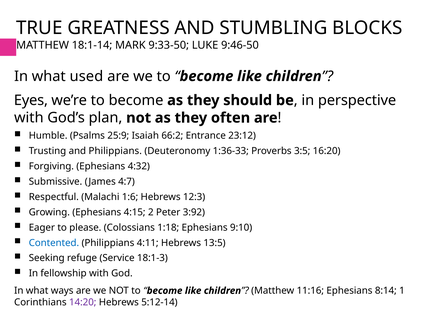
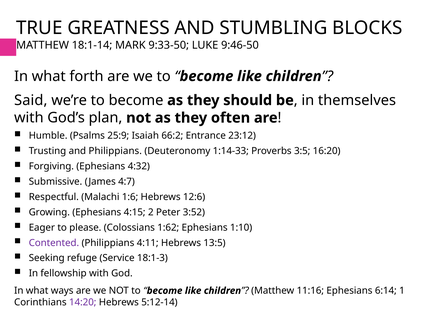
used: used -> forth
Eyes: Eyes -> Said
perspective: perspective -> themselves
1:36-33: 1:36-33 -> 1:14-33
12:3: 12:3 -> 12:6
3:92: 3:92 -> 3:52
1:18: 1:18 -> 1:62
9:10: 9:10 -> 1:10
Contented colour: blue -> purple
8:14: 8:14 -> 6:14
